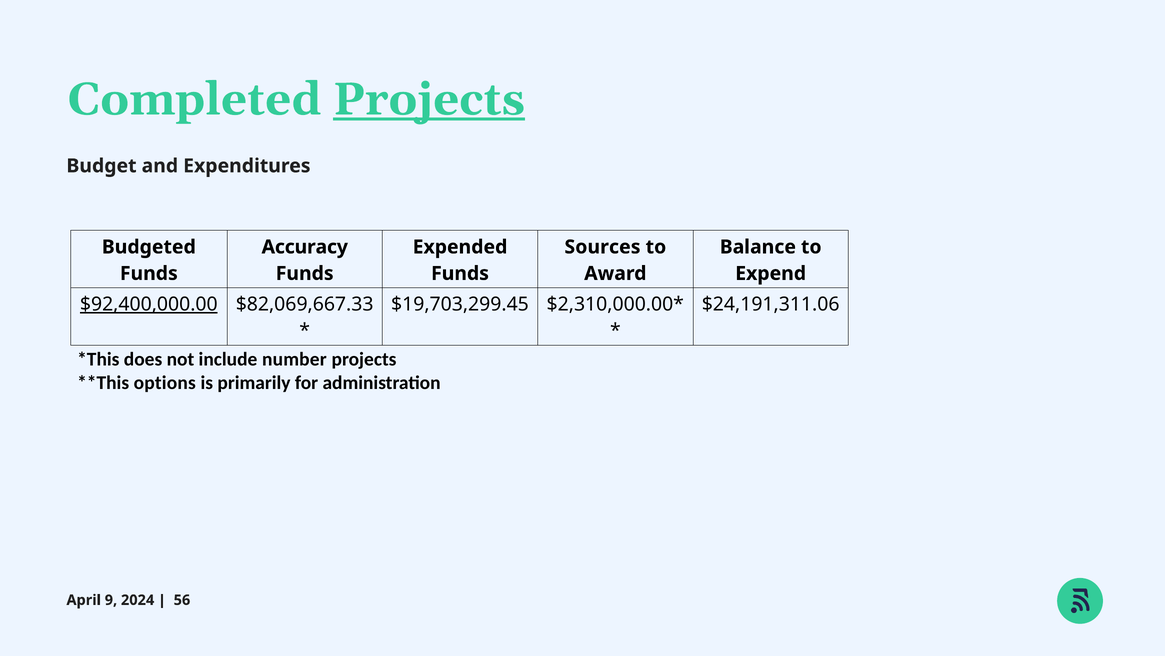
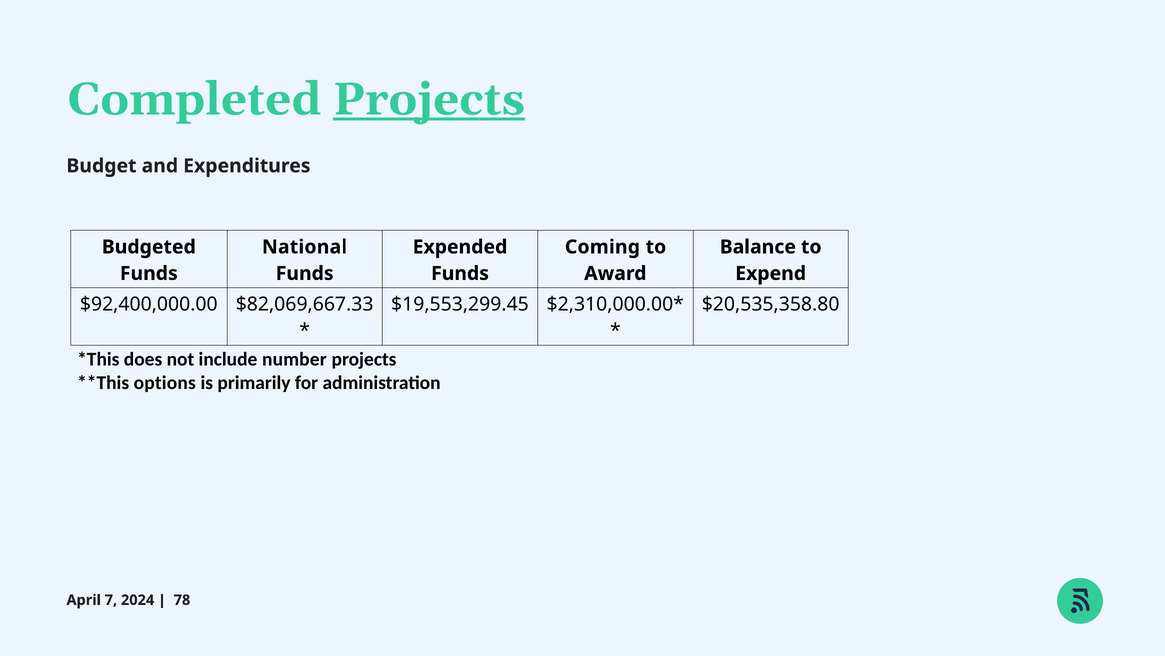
Accuracy: Accuracy -> National
Sources: Sources -> Coming
$92,400,000.00 underline: present -> none
$19,703,299.45: $19,703,299.45 -> $19,553,299.45
$24,191,311.06: $24,191,311.06 -> $20,535,358.80
9: 9 -> 7
56: 56 -> 78
